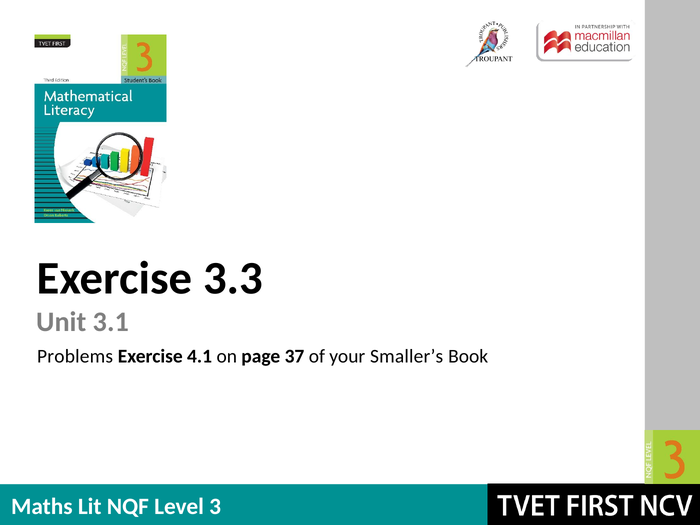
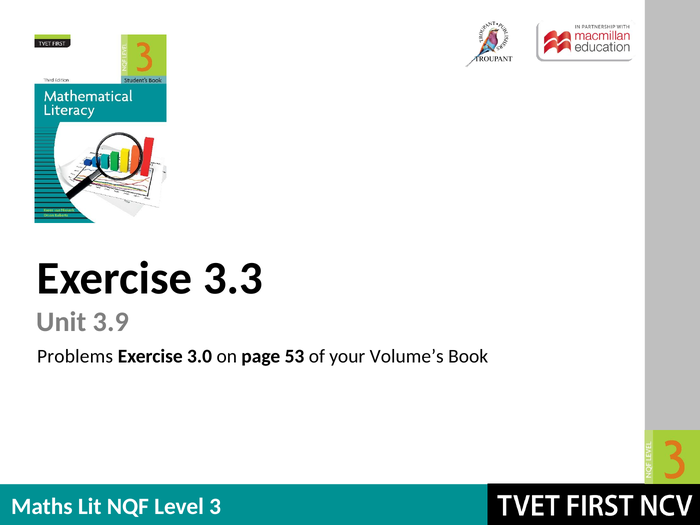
3.1: 3.1 -> 3.9
4.1: 4.1 -> 3.0
37: 37 -> 53
Smaller’s: Smaller’s -> Volume’s
